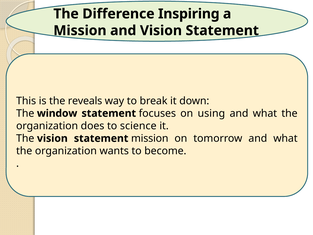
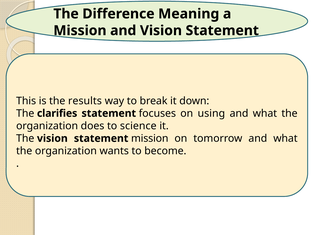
Inspiring: Inspiring -> Meaning
reveals: reveals -> results
window: window -> clarifies
